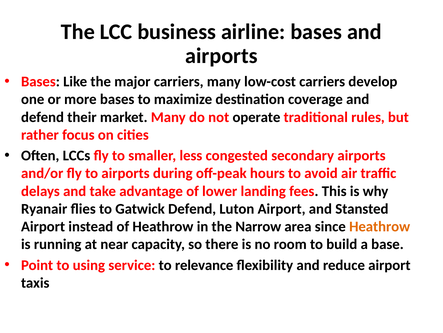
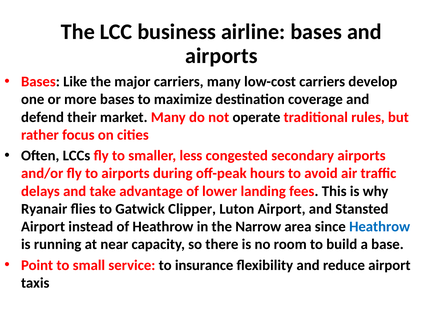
Gatwick Defend: Defend -> Clipper
Heathrow at (380, 226) colour: orange -> blue
using: using -> small
relevance: relevance -> insurance
